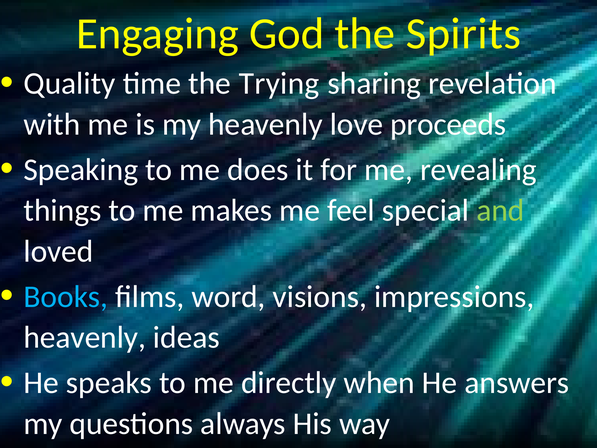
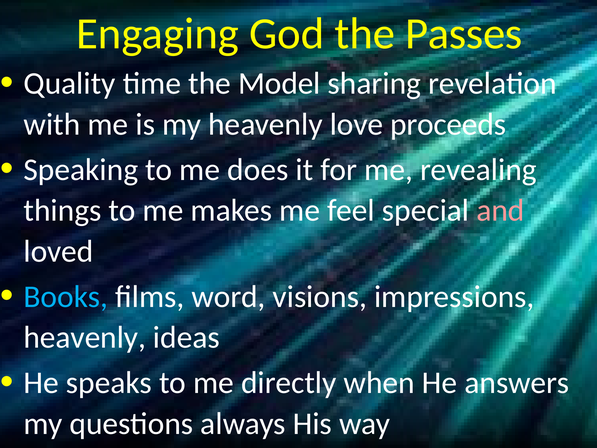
Spirits: Spirits -> Passes
Trying: Trying -> Model
and colour: light green -> pink
